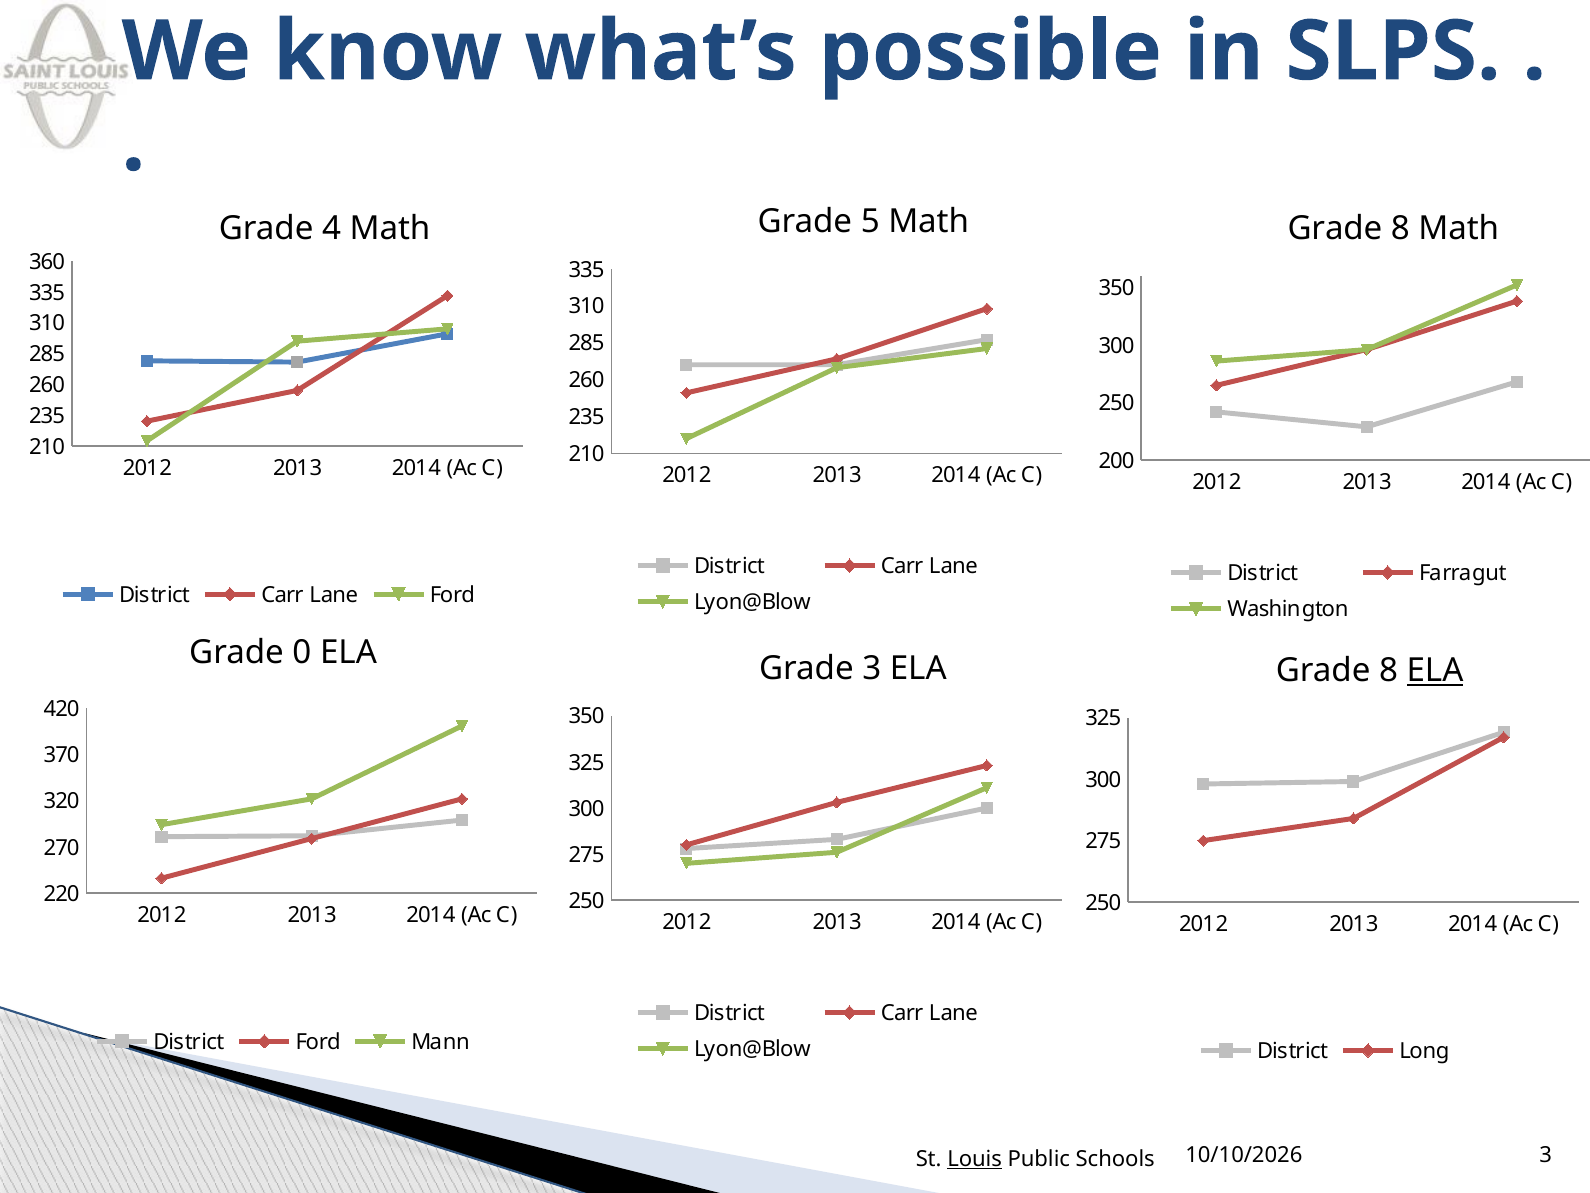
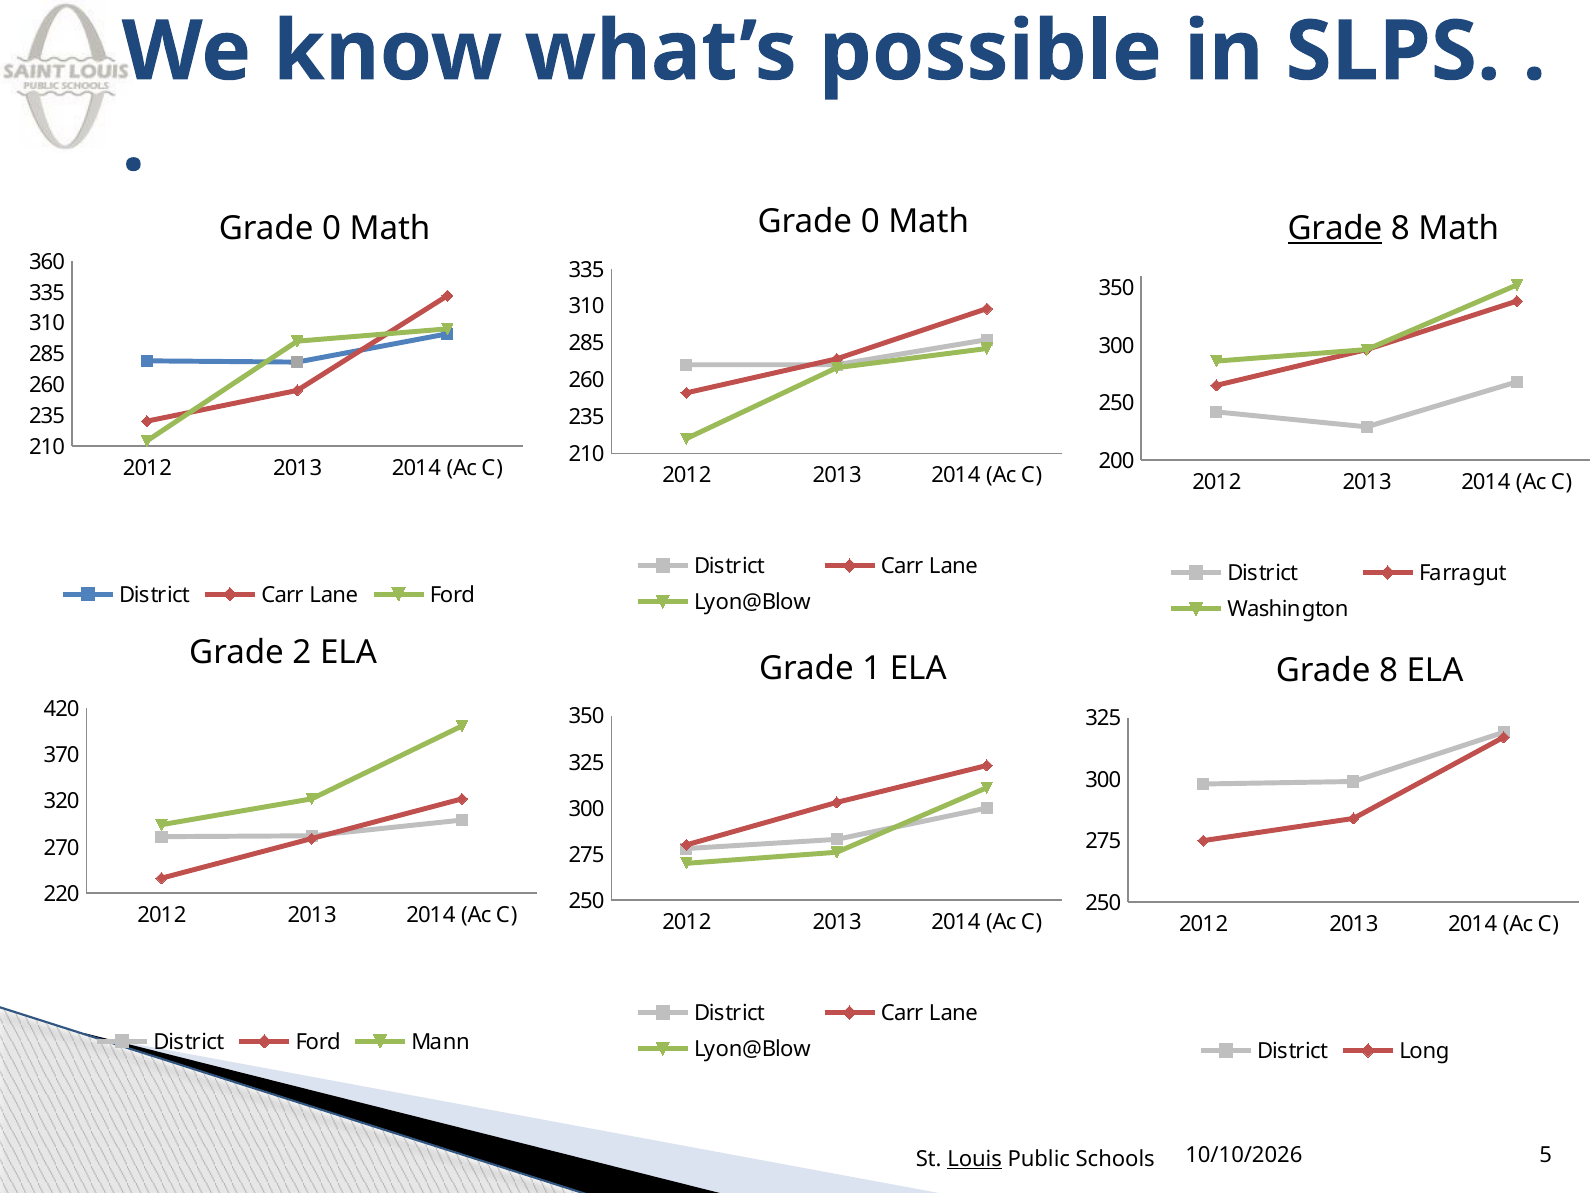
5 at (870, 222): 5 -> 0
4 at (332, 229): 4 -> 0
Grade at (1335, 229) underline: none -> present
0: 0 -> 2
Grade 3: 3 -> 1
ELA at (1435, 670) underline: present -> none
Schools 3: 3 -> 5
